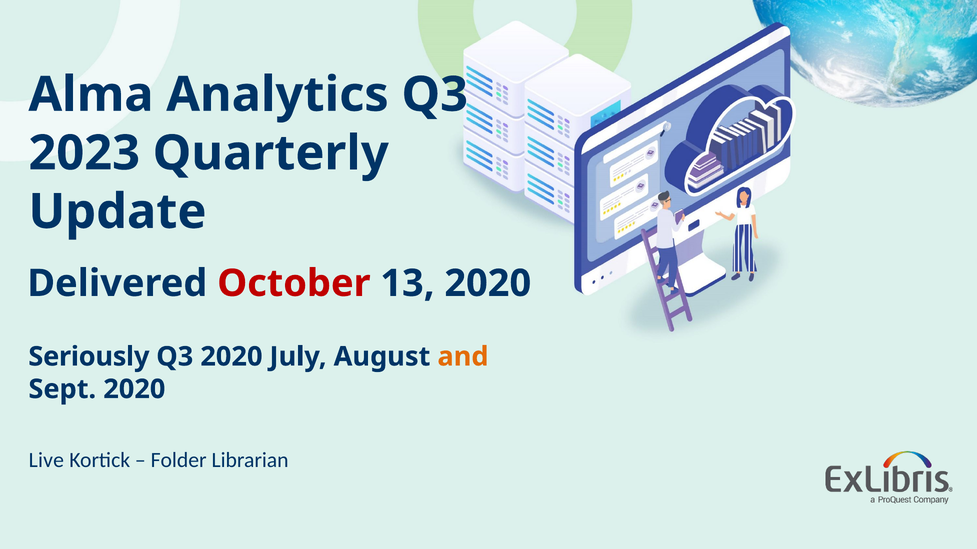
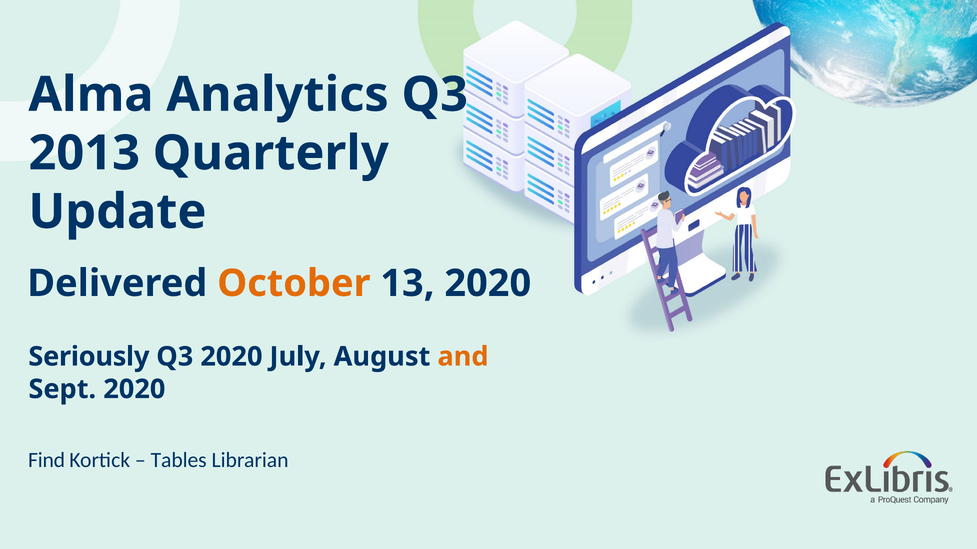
2023: 2023 -> 2013
October colour: red -> orange
Live: Live -> Find
Folder: Folder -> Tables
